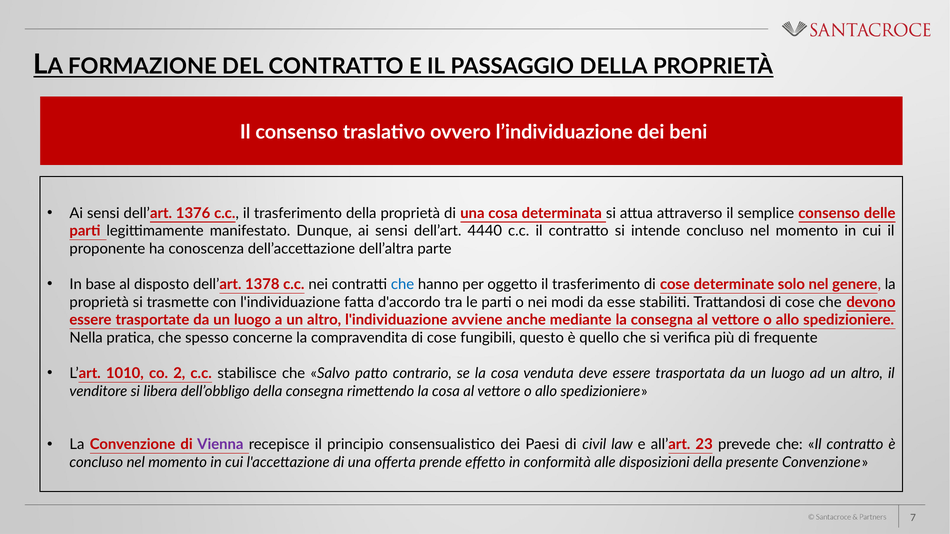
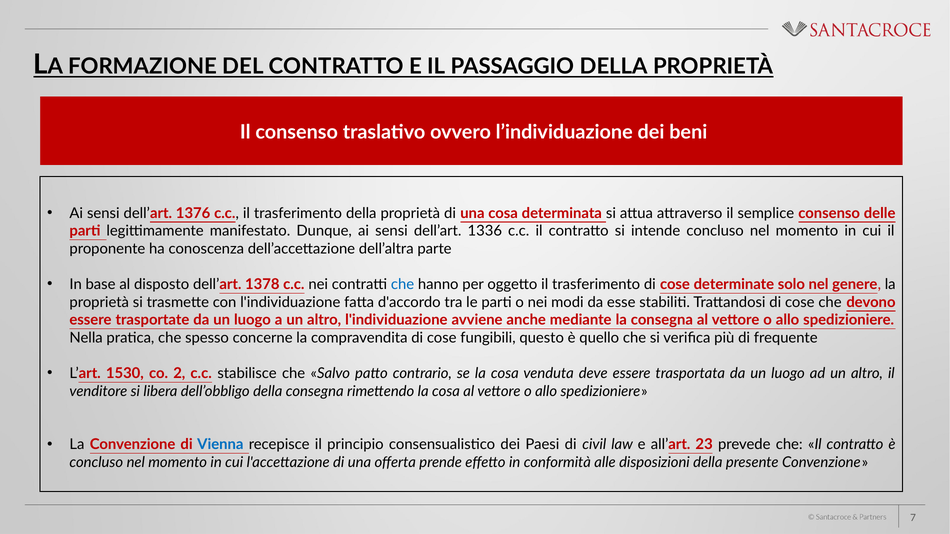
4440: 4440 -> 1336
1010: 1010 -> 1530
Vienna colour: purple -> blue
